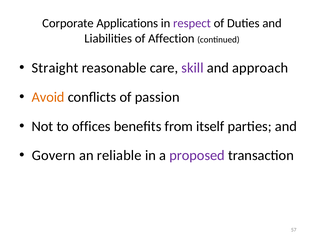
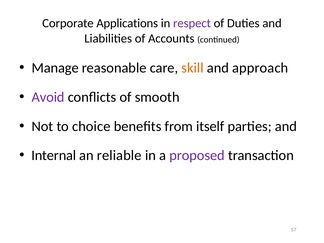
Affection: Affection -> Accounts
Straight: Straight -> Manage
skill colour: purple -> orange
Avoid colour: orange -> purple
passion: passion -> smooth
offices: offices -> choice
Govern: Govern -> Internal
